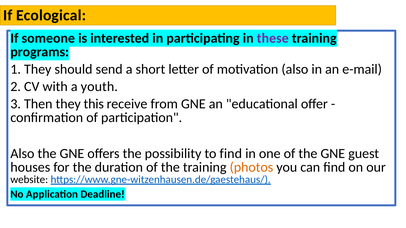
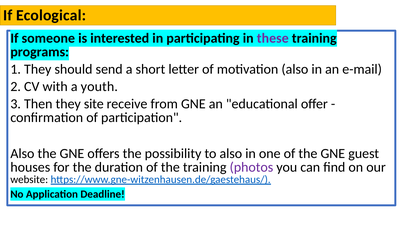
this: this -> site
to find: find -> also
photos colour: orange -> purple
